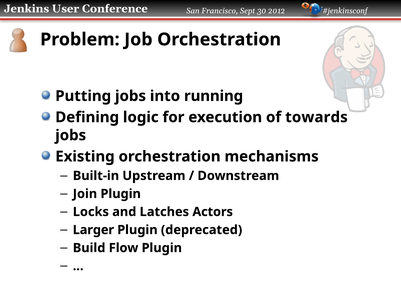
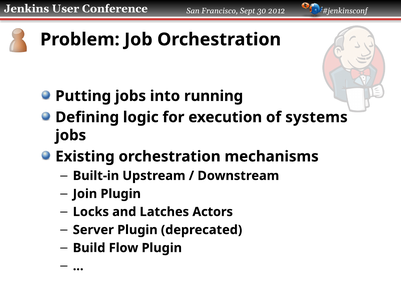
towards: towards -> systems
Larger: Larger -> Server
